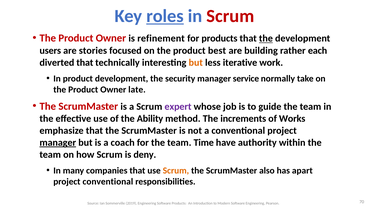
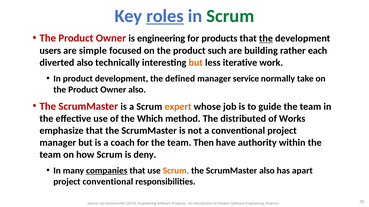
Scrum at (230, 16) colour: red -> green
is refinement: refinement -> engineering
stories: stories -> simple
best: best -> such
diverted that: that -> also
security: security -> defined
Owner late: late -> also
expert colour: purple -> orange
Ability: Ability -> Which
increments: increments -> distributed
manager at (58, 143) underline: present -> none
Time: Time -> Then
companies underline: none -> present
